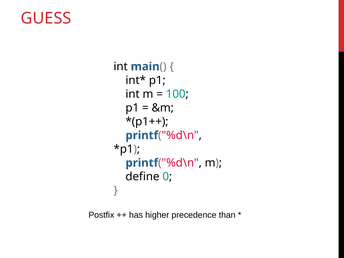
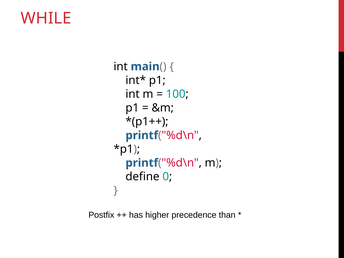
GUESS: GUESS -> WHILE
